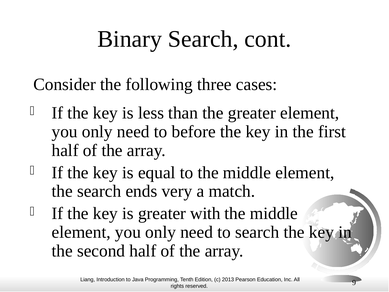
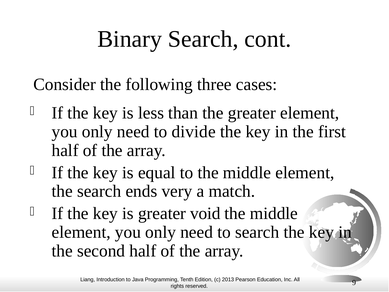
before: before -> divide
with: with -> void
